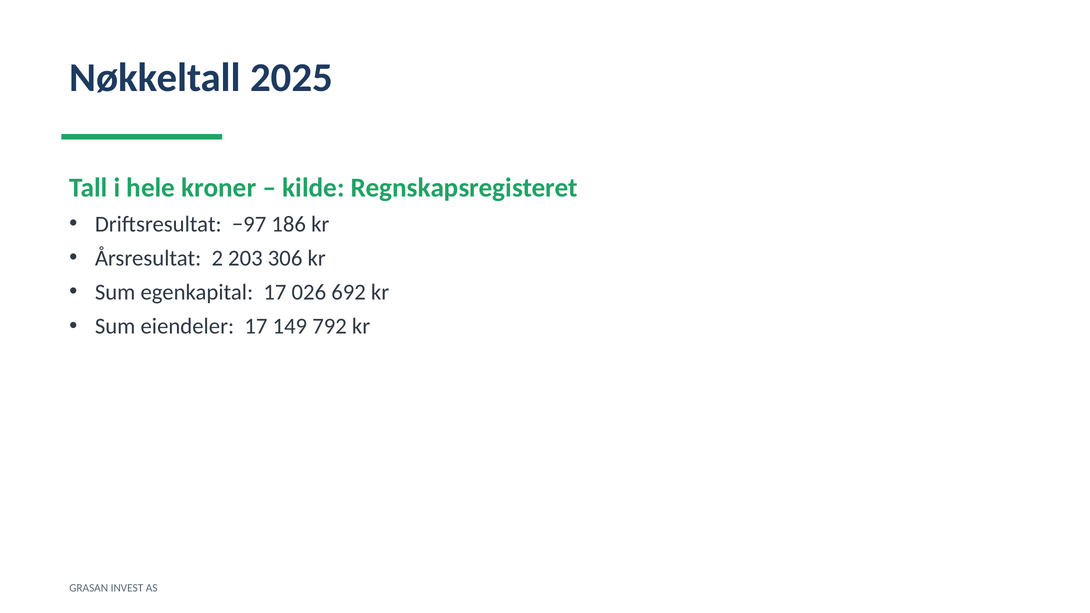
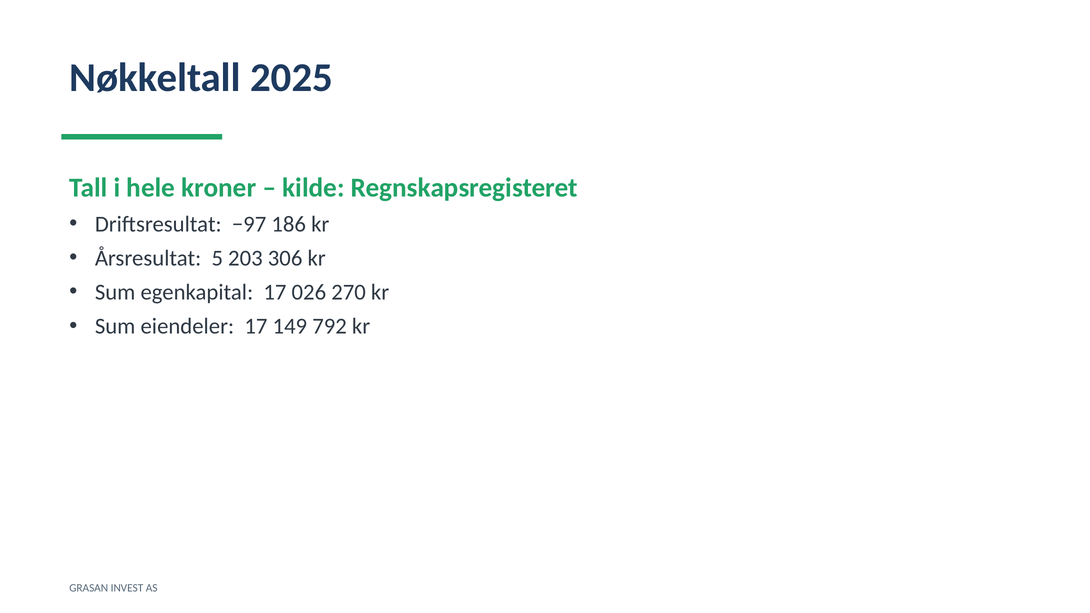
2: 2 -> 5
692: 692 -> 270
